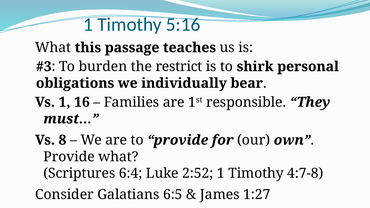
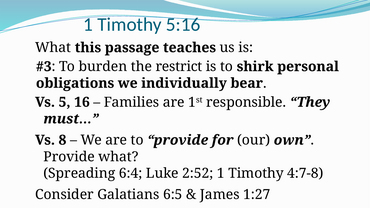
Vs 1: 1 -> 5
Scriptures: Scriptures -> Spreading
